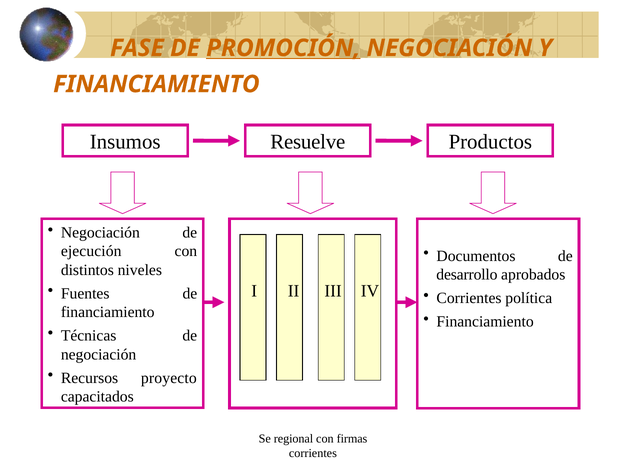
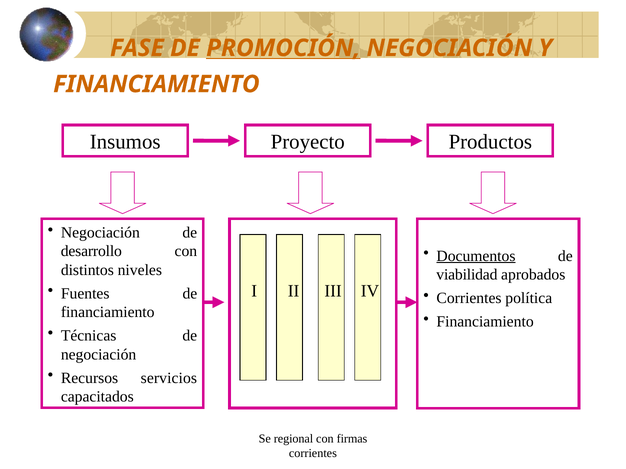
Resuelve: Resuelve -> Proyecto
ejecución: ejecución -> desarrollo
Documentos underline: none -> present
desarrollo: desarrollo -> viabilidad
proyecto: proyecto -> servicios
